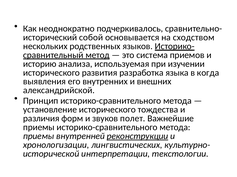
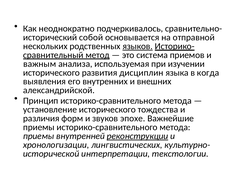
сходством: сходством -> отправной
языков underline: none -> present
историю: историю -> важным
разработка: разработка -> дисциплин
полет: полет -> эпохе
